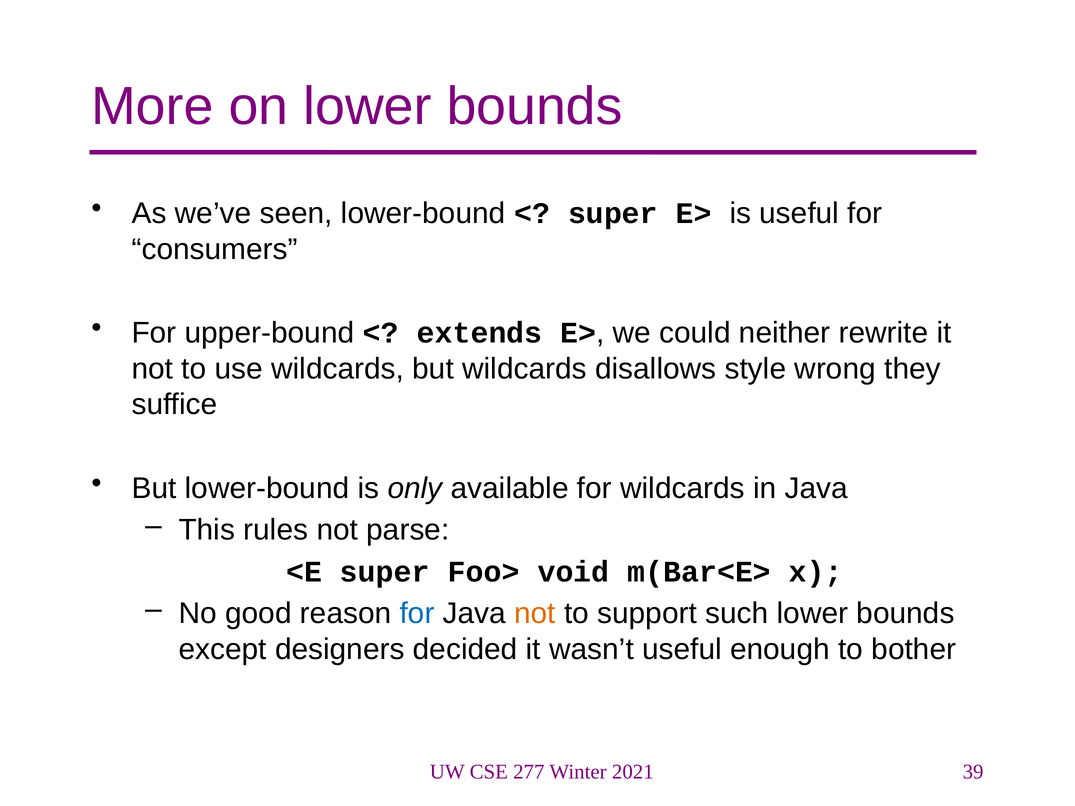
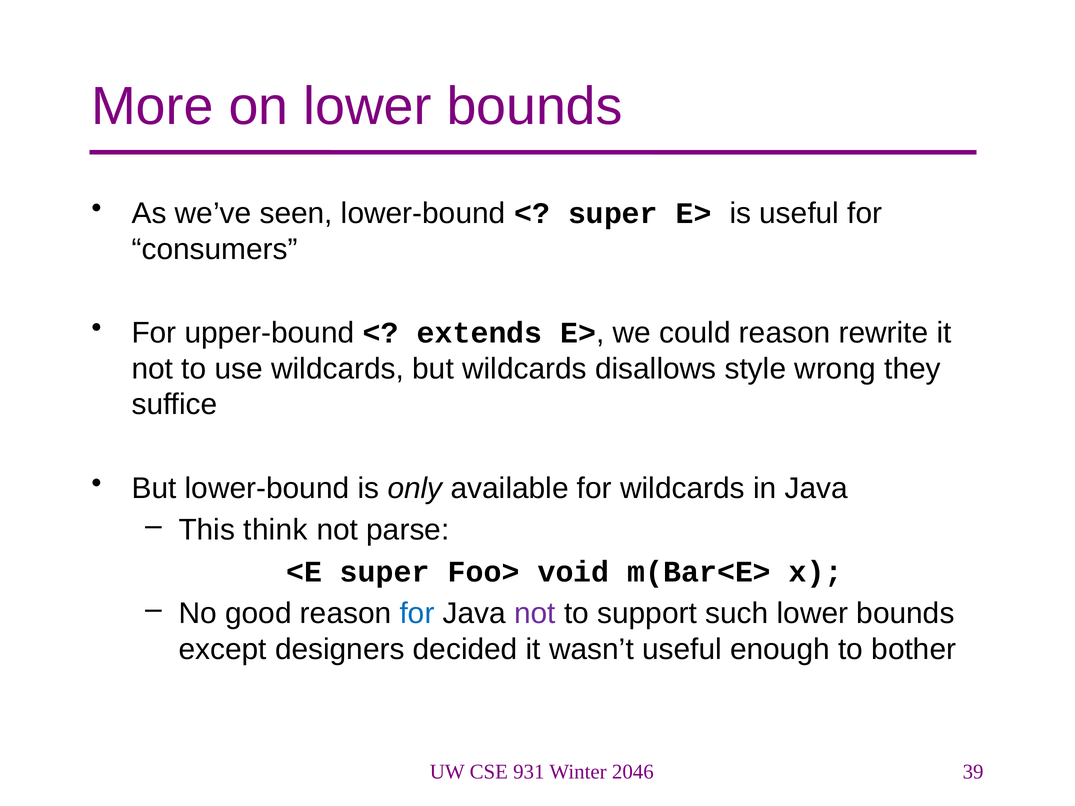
could neither: neither -> reason
rules: rules -> think
not at (535, 614) colour: orange -> purple
277: 277 -> 931
2021: 2021 -> 2046
